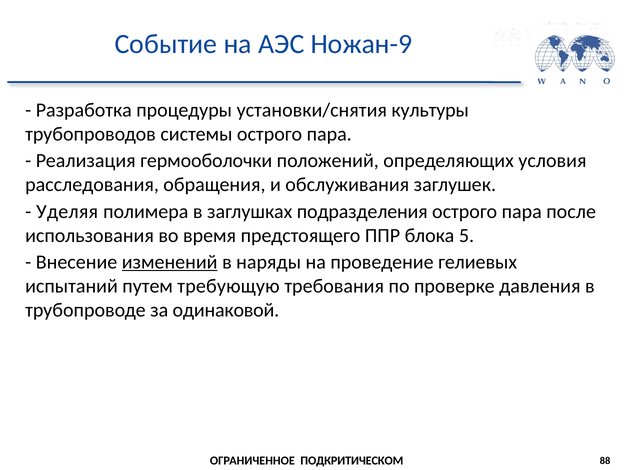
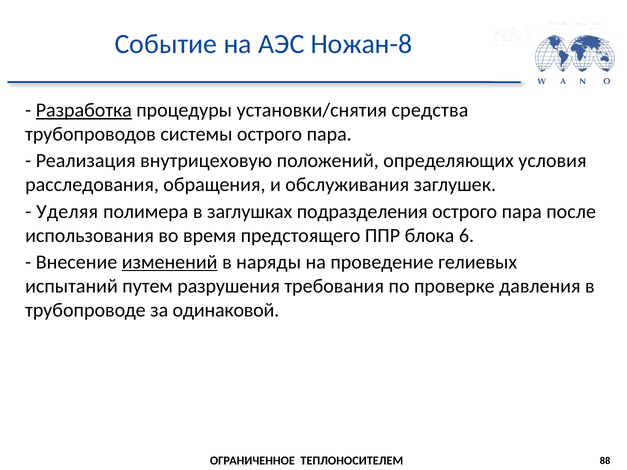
Ножан-9: Ножан-9 -> Ножан-8
Разработка underline: none -> present
культуры: культуры -> средства
гермооболочки: гермооболочки -> внутрицеховую
5: 5 -> 6
требующую: требующую -> разрушения
ПОДКРИТИЧЕСКОМ: ПОДКРИТИЧЕСКОМ -> ТЕПЛОНОСИТЕЛЕМ
